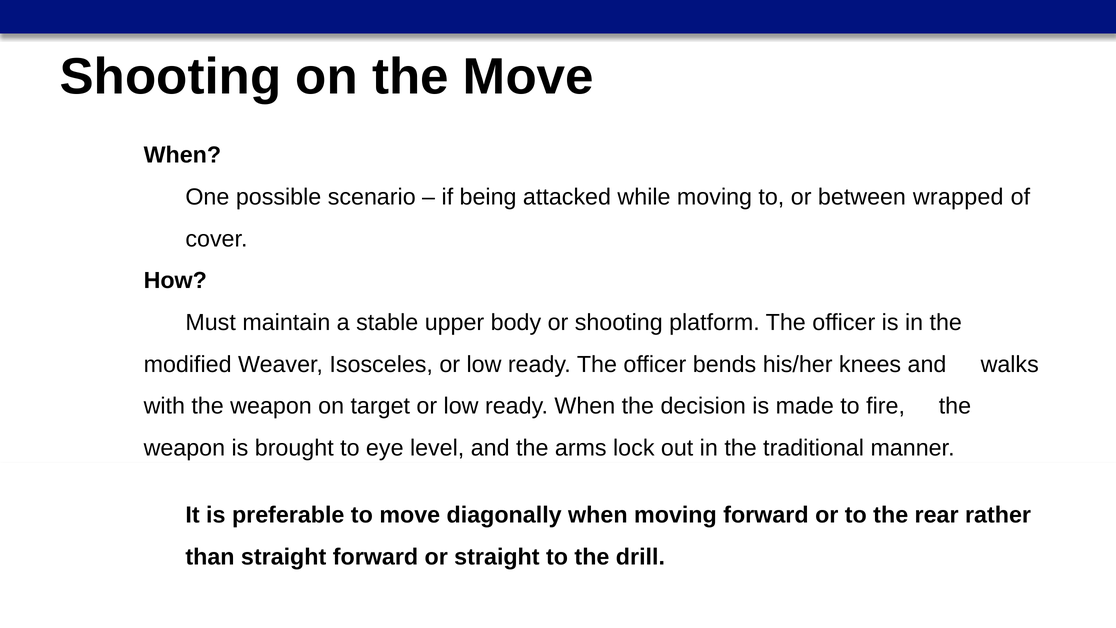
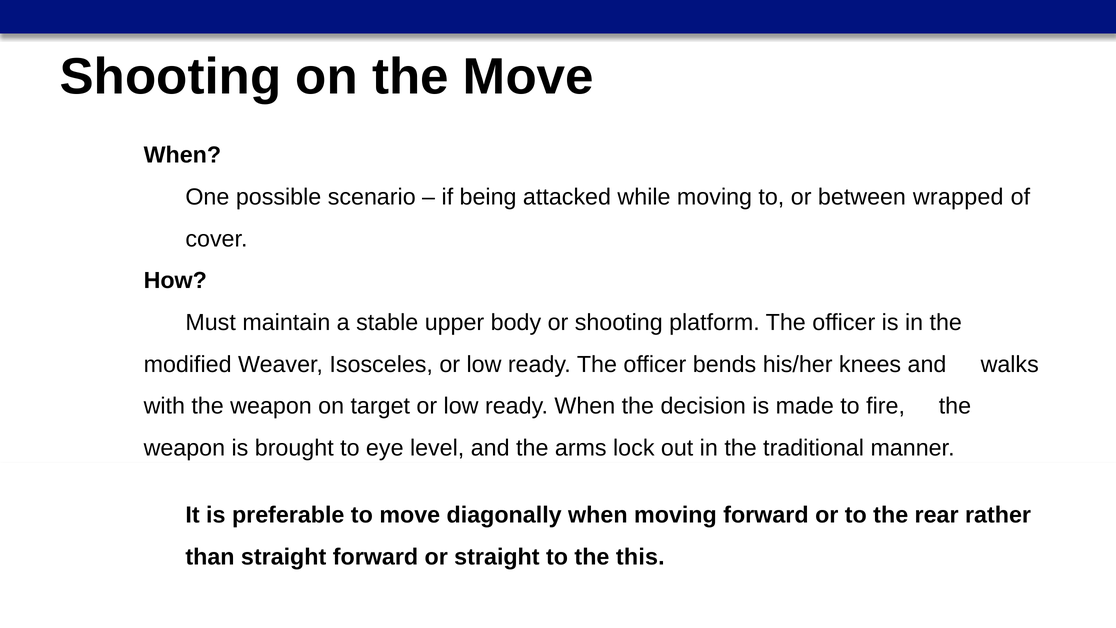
drill: drill -> this
